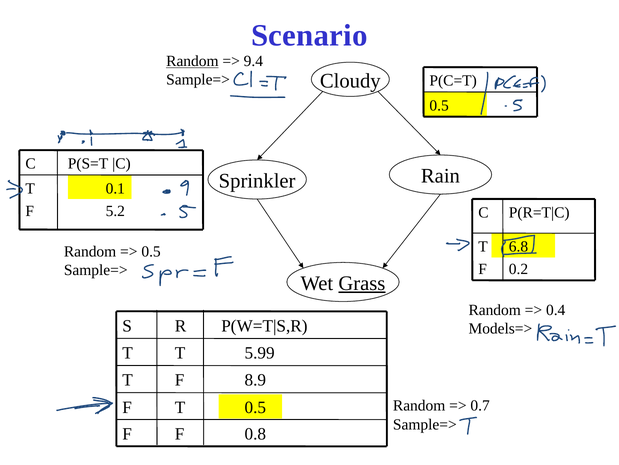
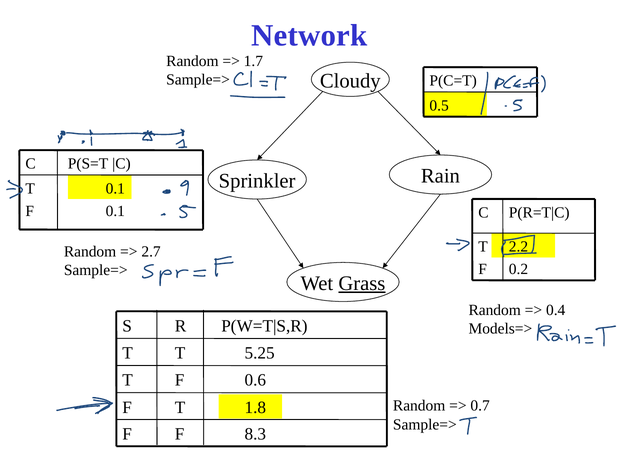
Scenario: Scenario -> Network
Random at (192, 61) underline: present -> none
9.4: 9.4 -> 1.7
5.2 at (115, 211): 5.2 -> 0.1
6.8: 6.8 -> 2.2
0.5 at (151, 251): 0.5 -> 2.7
5.99: 5.99 -> 5.25
8.9: 8.9 -> 0.6
0.5 at (255, 407): 0.5 -> 1.8
0.8: 0.8 -> 8.3
